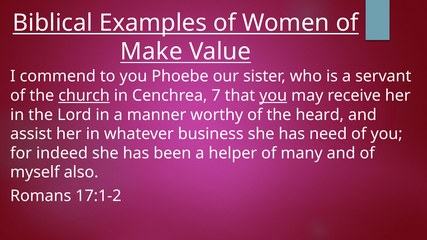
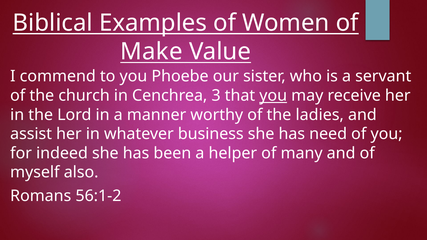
church underline: present -> none
7: 7 -> 3
heard: heard -> ladies
17:1-2: 17:1-2 -> 56:1-2
